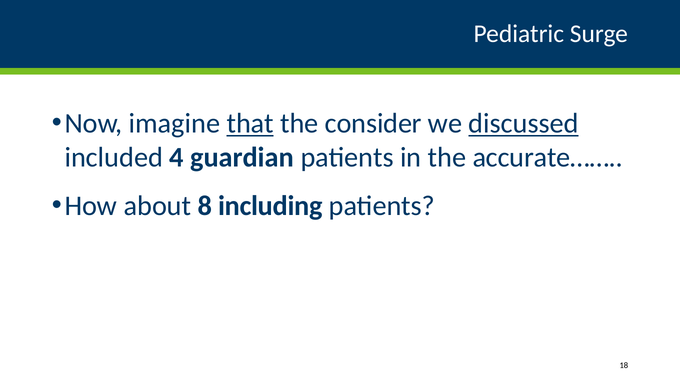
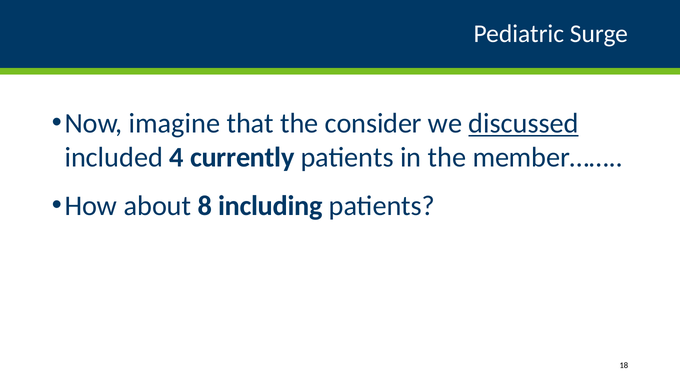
that underline: present -> none
guardian: guardian -> currently
accurate……: accurate…… -> member……
